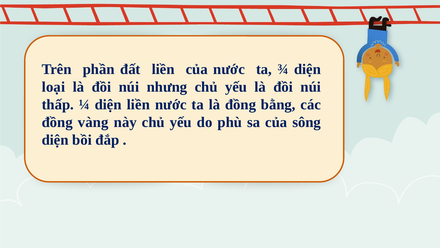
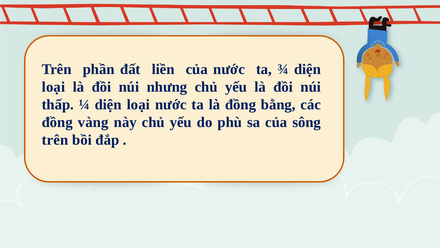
¼ diện liền: liền -> loại
diện at (55, 140): diện -> trên
